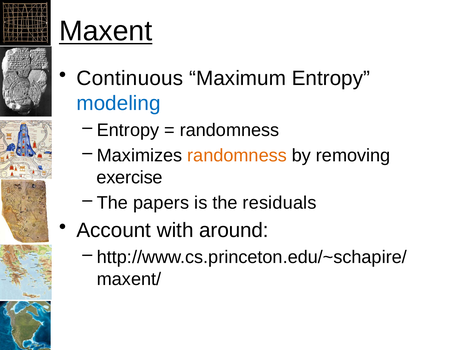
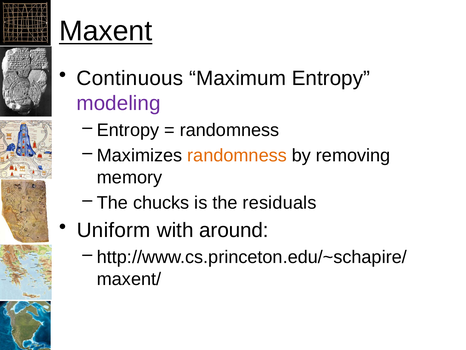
modeling colour: blue -> purple
exercise: exercise -> memory
papers: papers -> chucks
Account: Account -> Uniform
